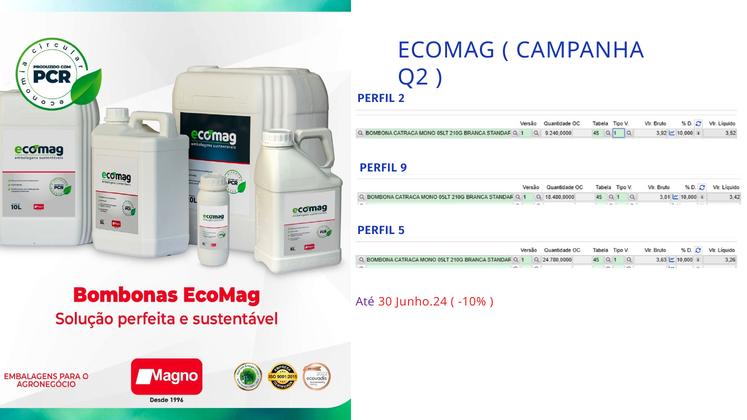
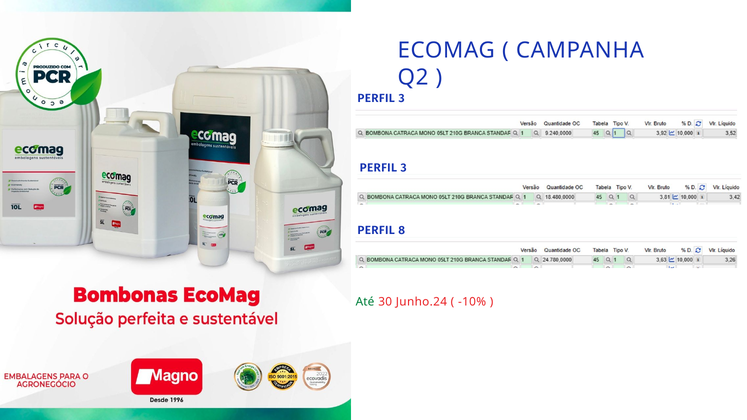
2 at (402, 98): 2 -> 3
9 at (404, 168): 9 -> 3
5: 5 -> 8
Até colour: purple -> green
